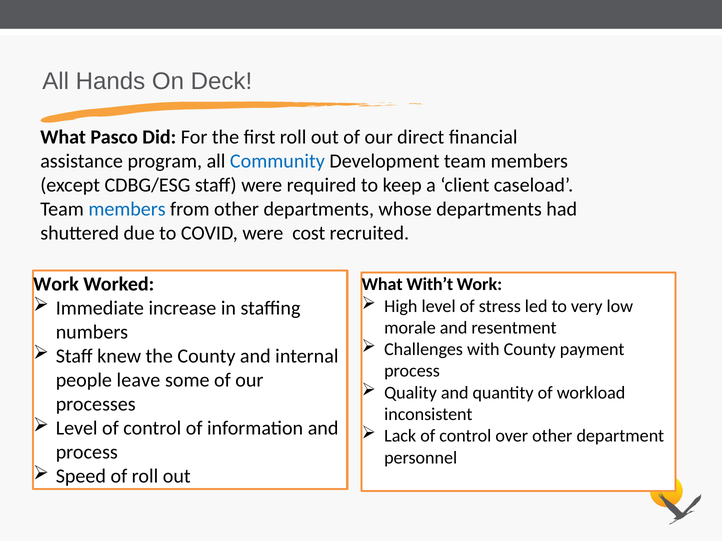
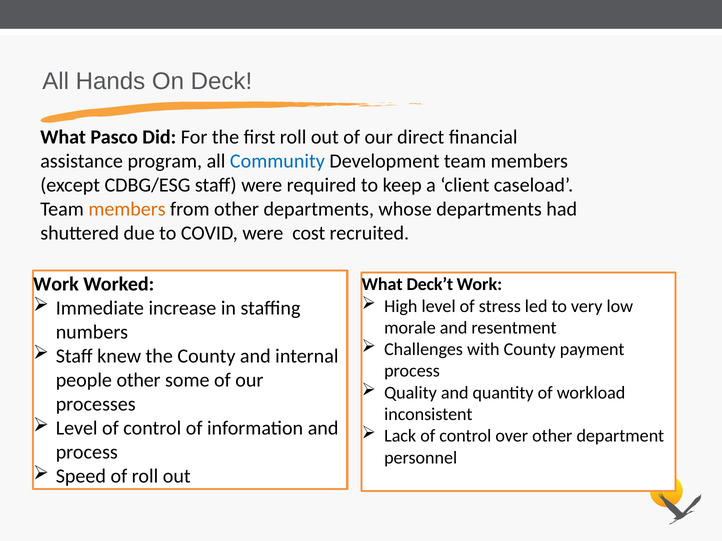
members at (127, 209) colour: blue -> orange
With’t: With’t -> Deck’t
people leave: leave -> other
